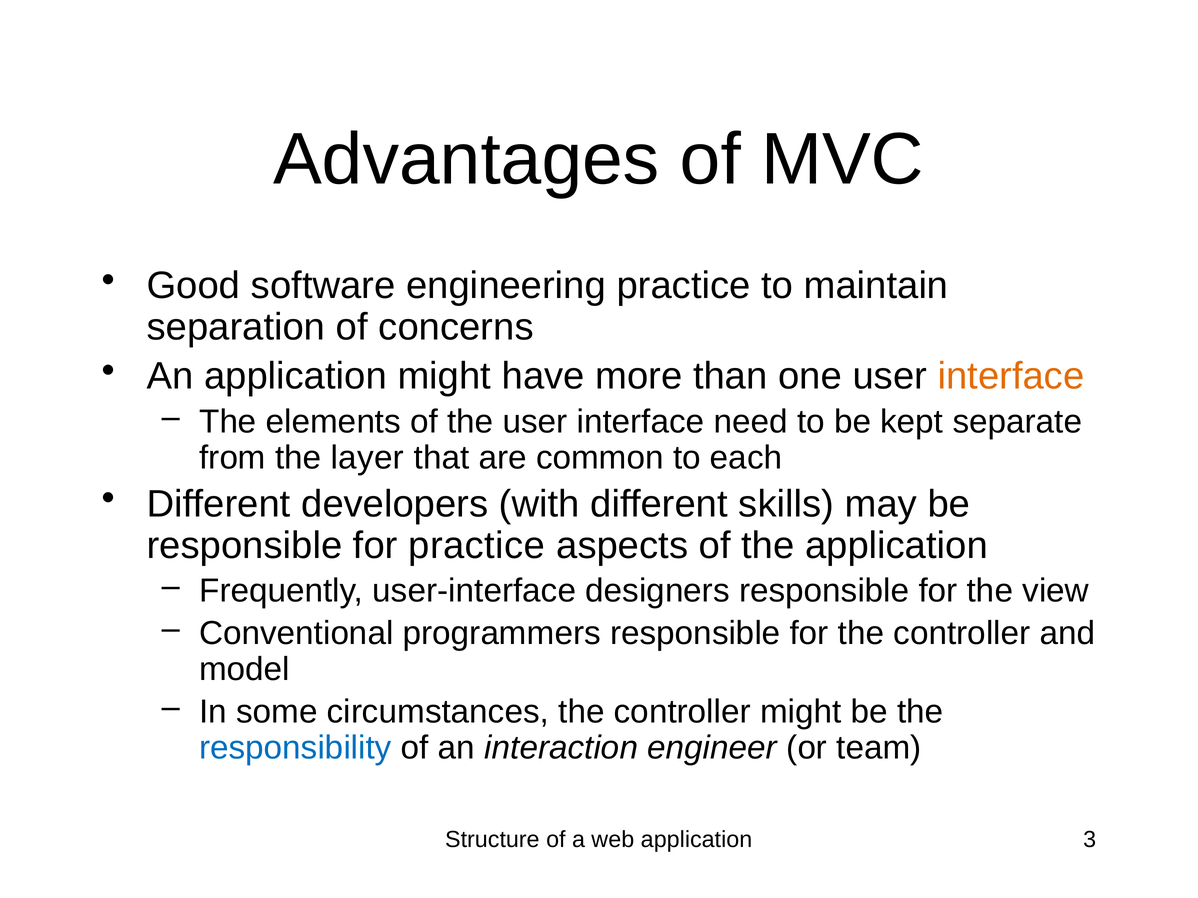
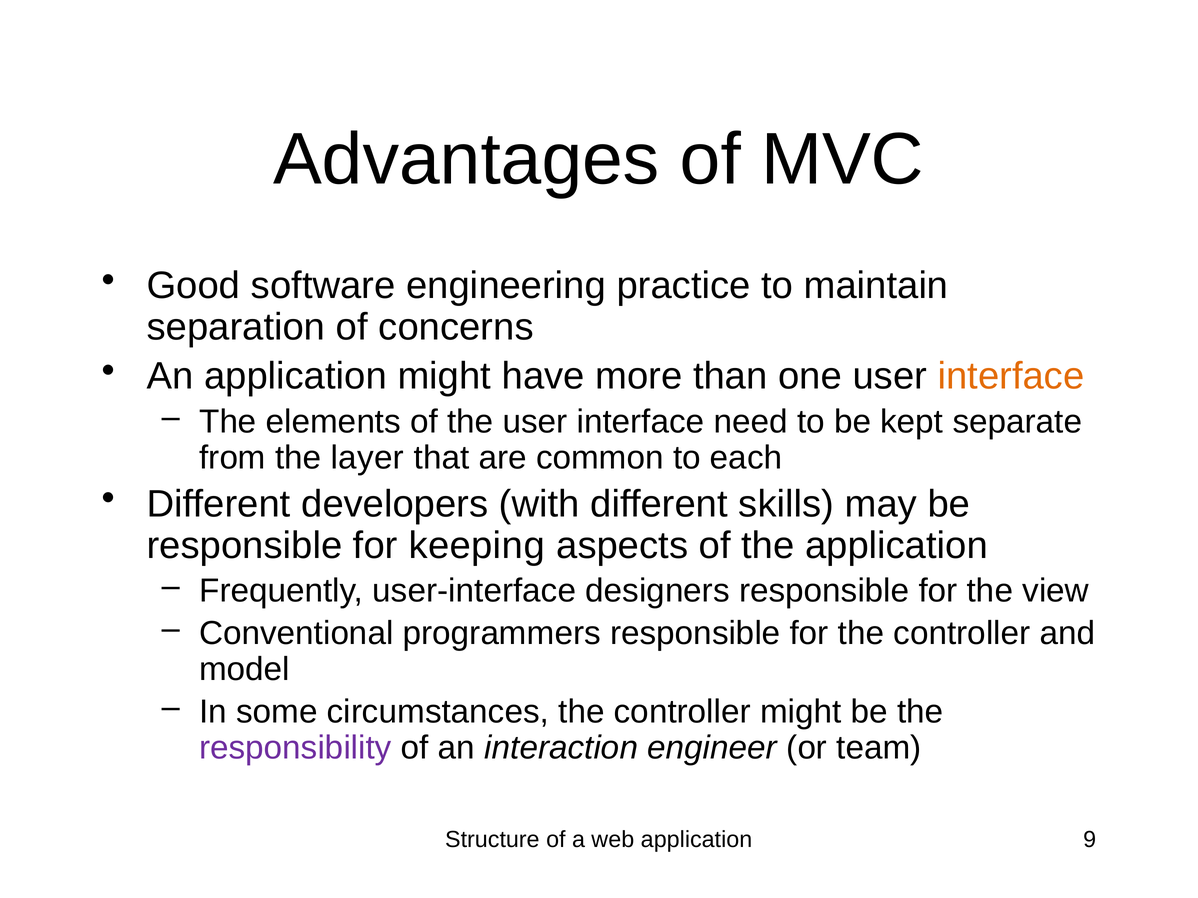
for practice: practice -> keeping
responsibility colour: blue -> purple
3: 3 -> 9
